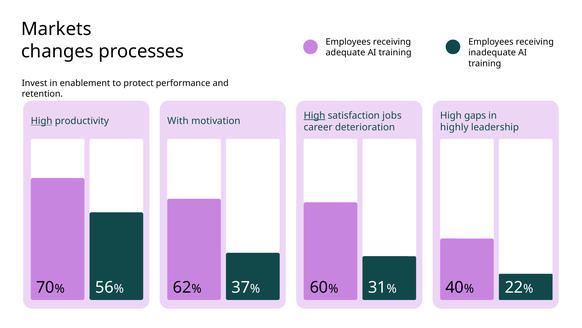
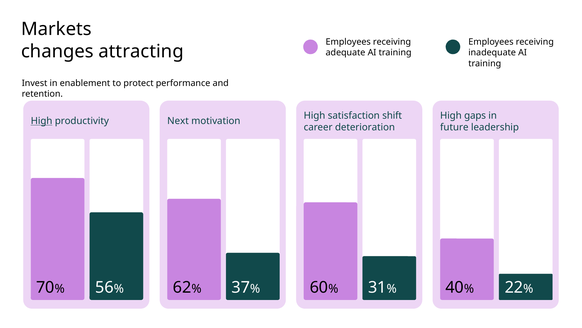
processes: processes -> attracting
High at (315, 115) underline: present -> none
jobs: jobs -> shift
With: With -> Next
highly: highly -> future
